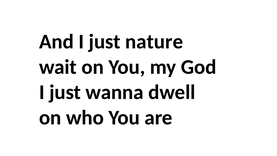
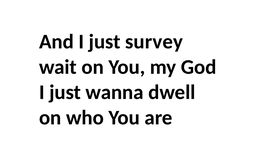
nature: nature -> survey
